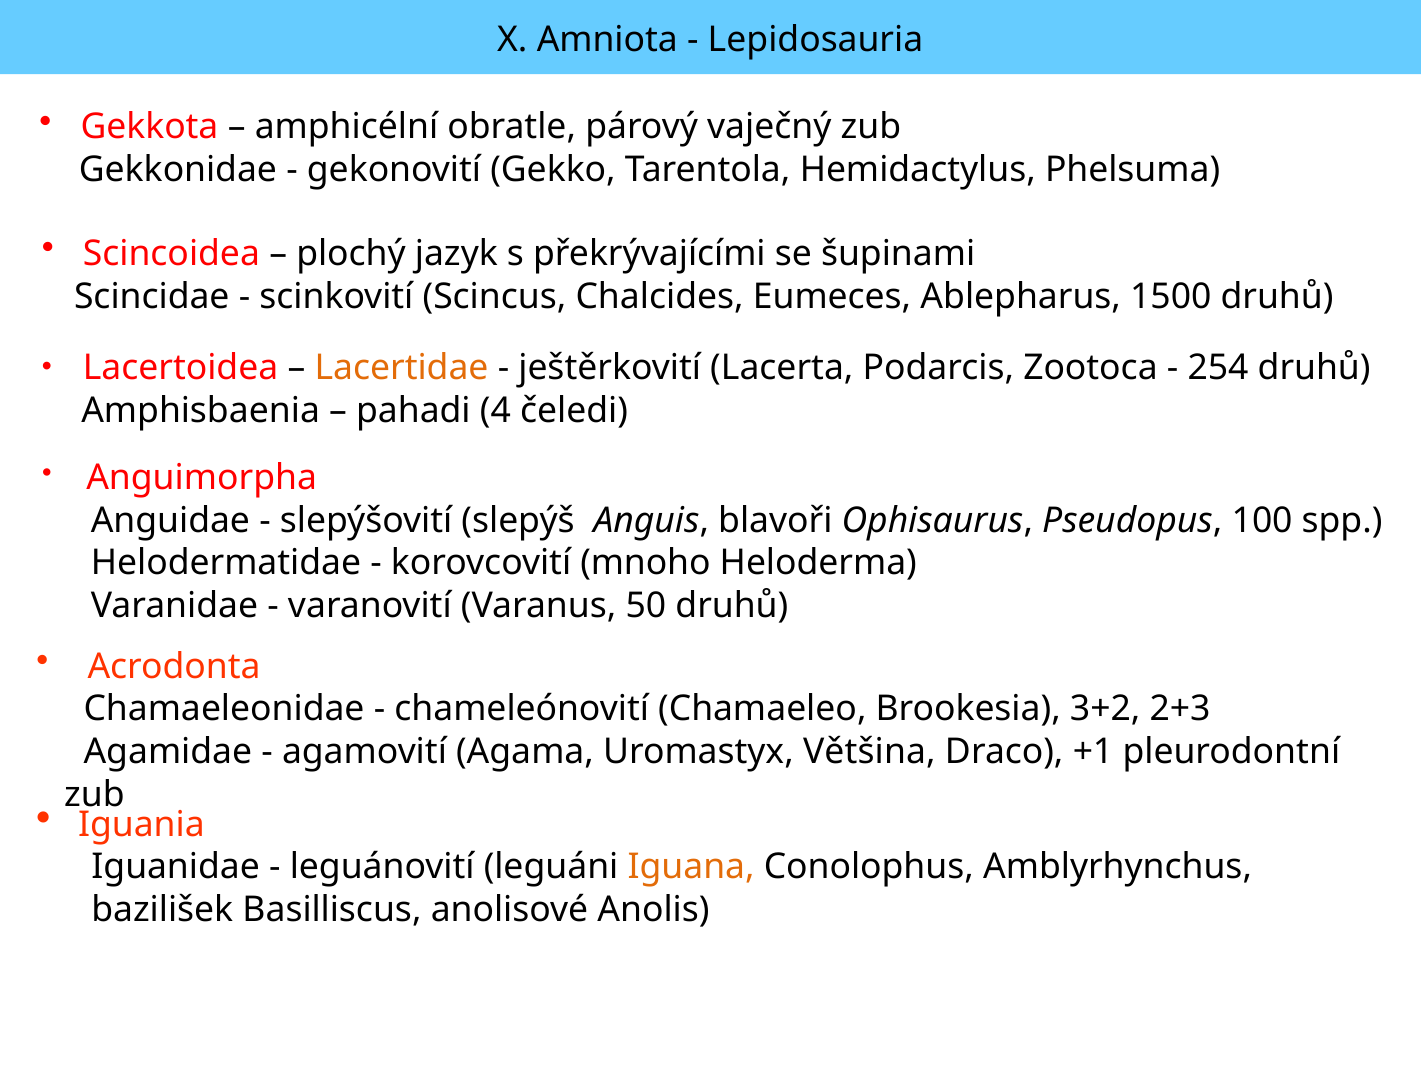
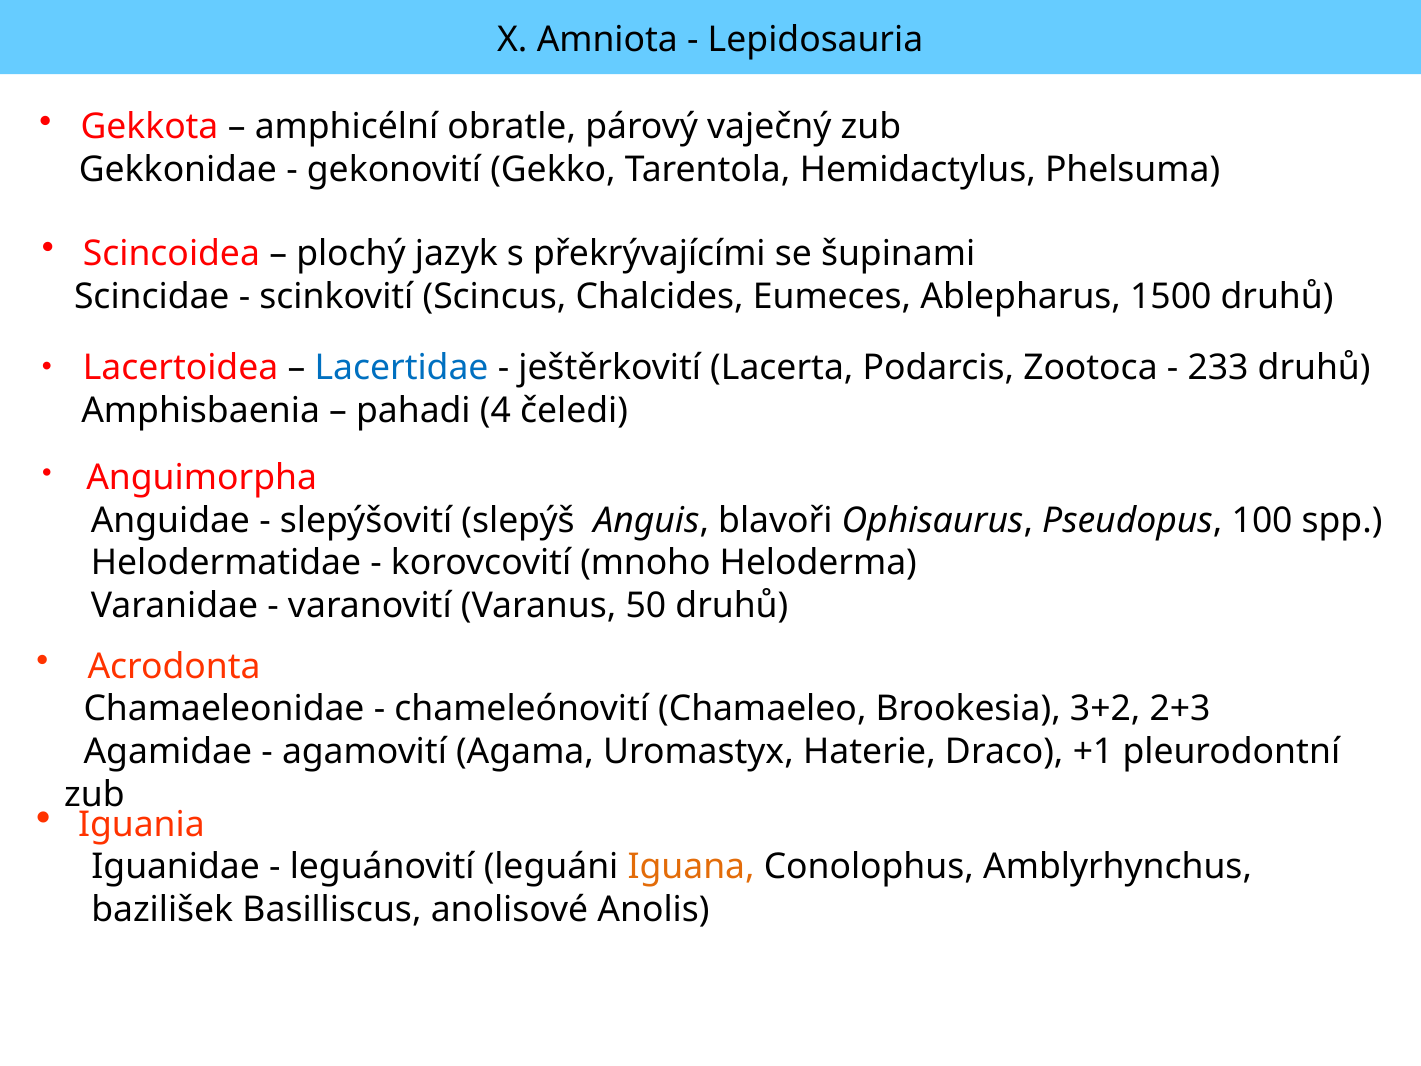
Lacertidae colour: orange -> blue
254: 254 -> 233
Většina: Většina -> Haterie
